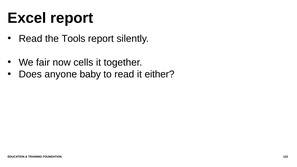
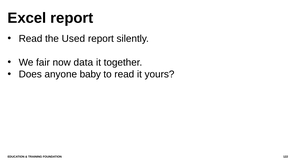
Tools: Tools -> Used
cells: cells -> data
either: either -> yours
